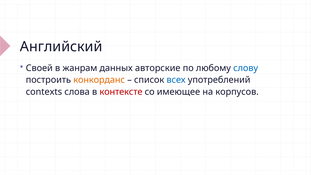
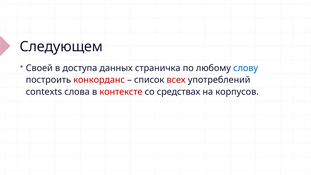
Английский: Английский -> Следующем
жанрам: жанрам -> доступа
авторские: авторские -> страничка
конкорданс colour: orange -> red
всех colour: blue -> red
имеющее: имеющее -> средствах
